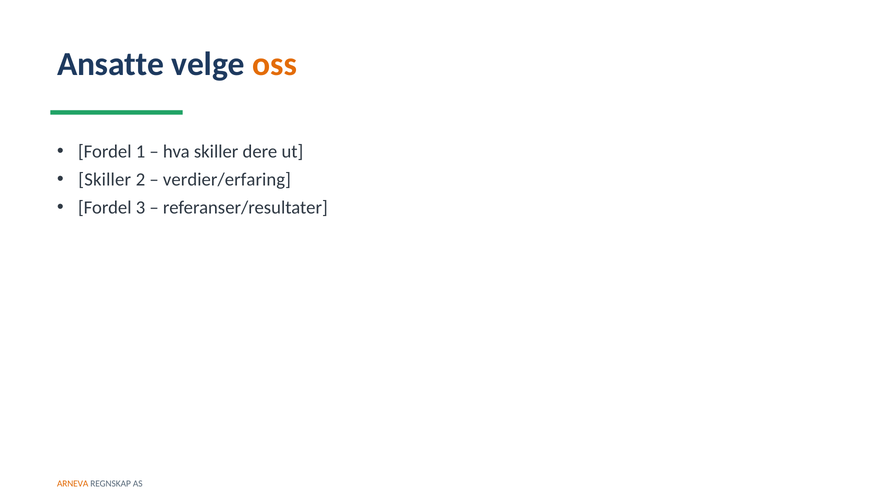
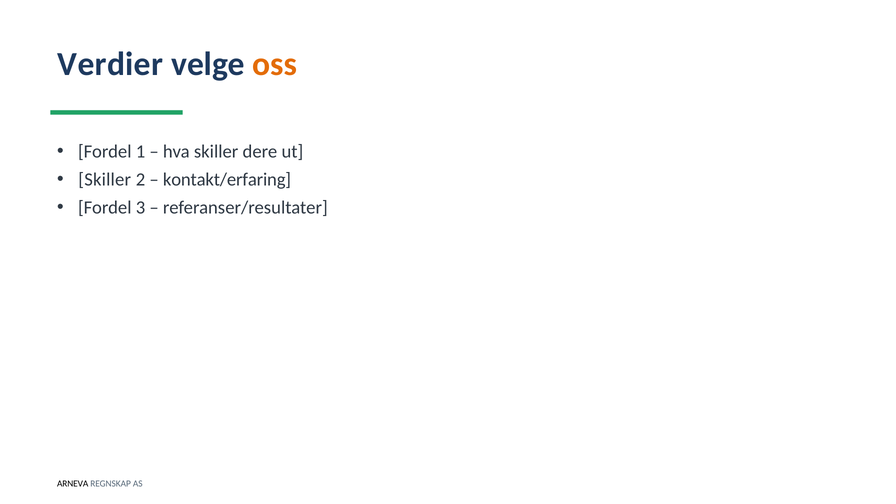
Ansatte: Ansatte -> Verdier
verdier/erfaring: verdier/erfaring -> kontakt/erfaring
ARNEVA colour: orange -> black
